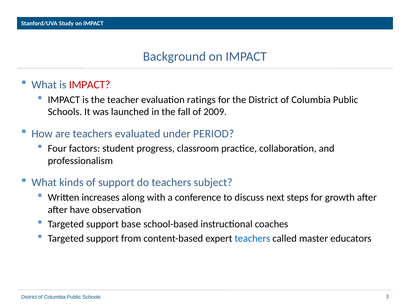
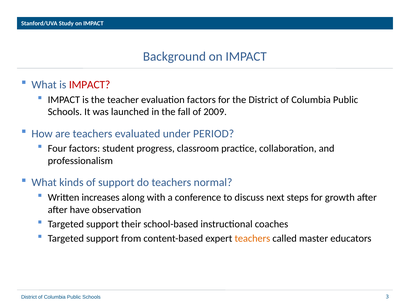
evaluation ratings: ratings -> factors
subject: subject -> normal
base: base -> their
teachers at (252, 239) colour: blue -> orange
